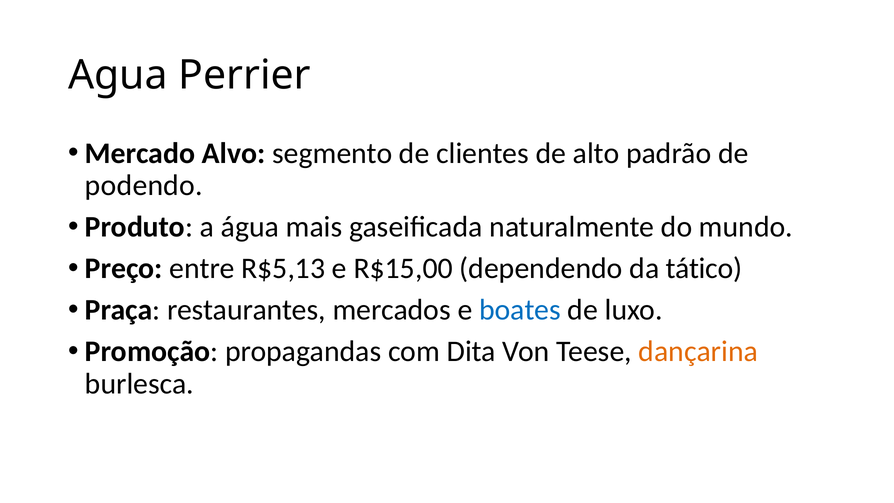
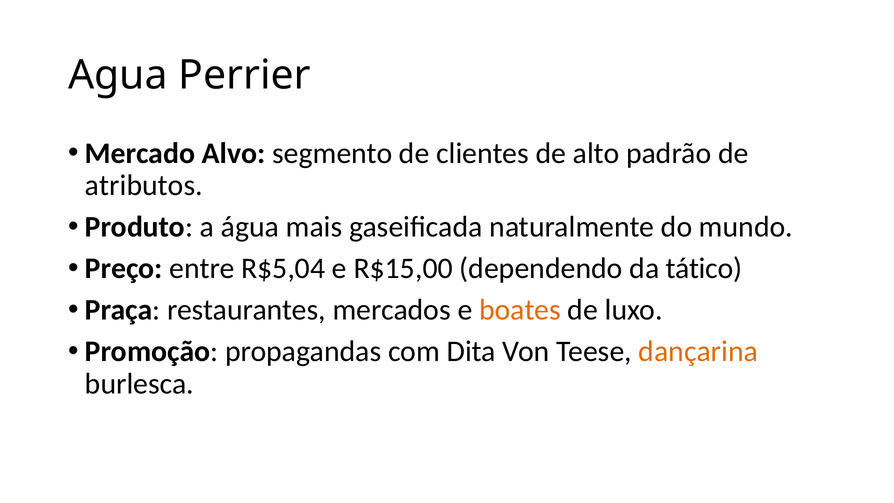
podendo: podendo -> atributos
R$5,13: R$5,13 -> R$5,04
boates colour: blue -> orange
